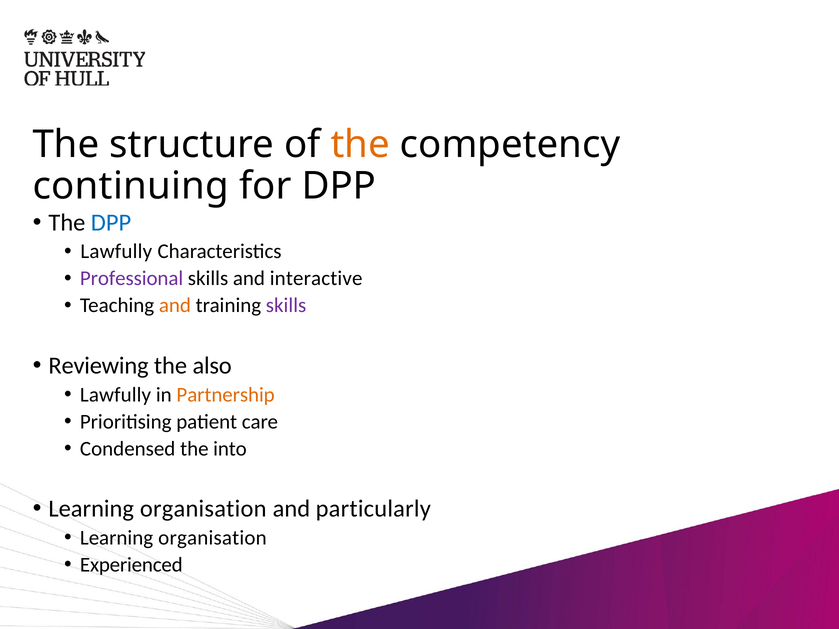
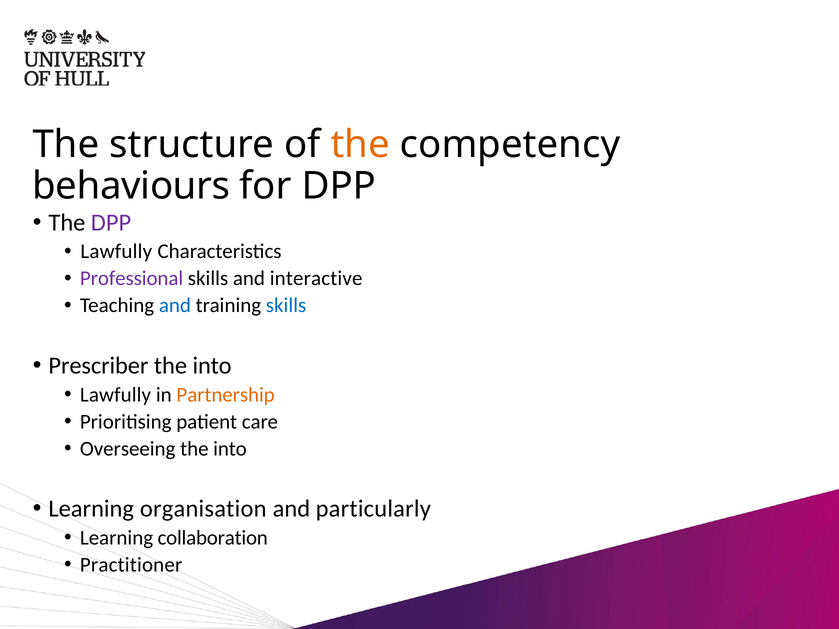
continuing: continuing -> behaviours
DPP at (111, 223) colour: blue -> purple
and at (175, 306) colour: orange -> blue
skills at (286, 306) colour: purple -> blue
Reviewing: Reviewing -> Prescriber
also at (212, 366): also -> into
Condensed: Condensed -> Overseeing
organisation at (213, 538): organisation -> collaboration
Experienced: Experienced -> Practitioner
